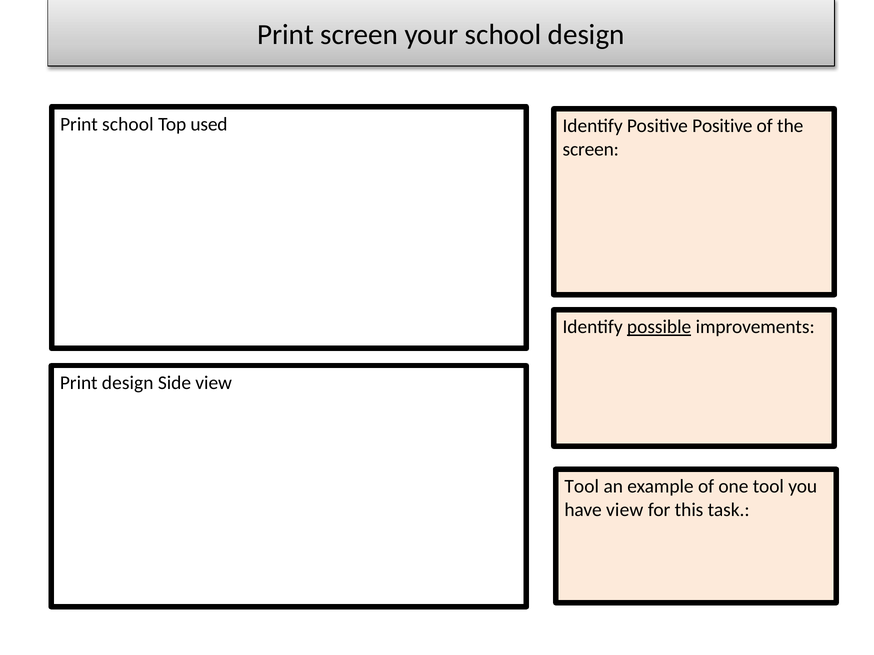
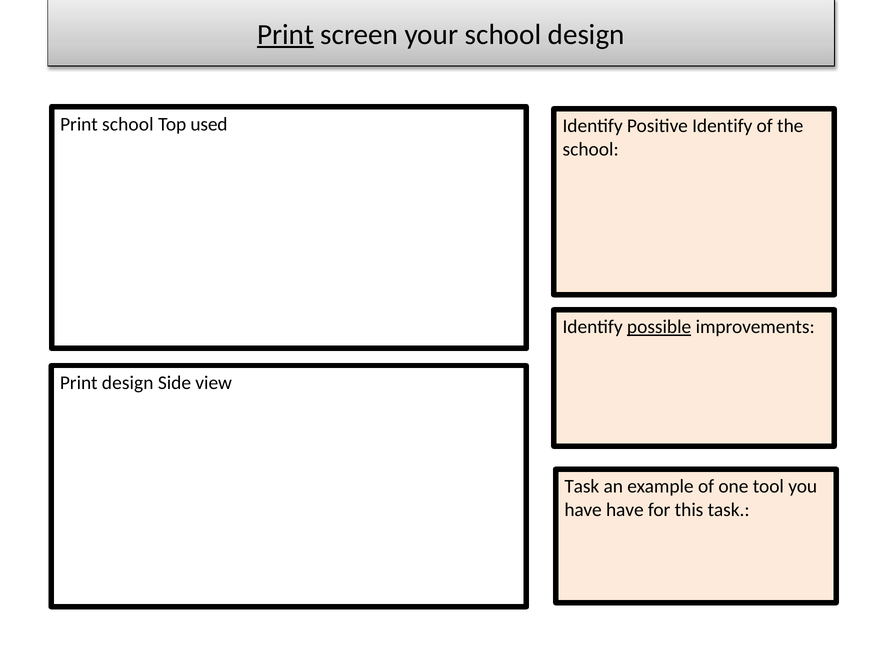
Print at (286, 35) underline: none -> present
Positive Positive: Positive -> Identify
screen at (591, 149): screen -> school
Tool at (582, 487): Tool -> Task
have view: view -> have
